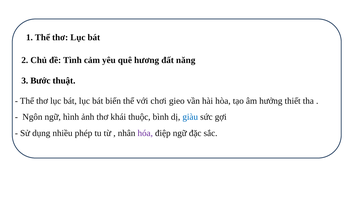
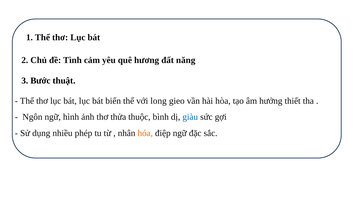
chơi: chơi -> long
khái: khái -> thửa
hóa colour: purple -> orange
